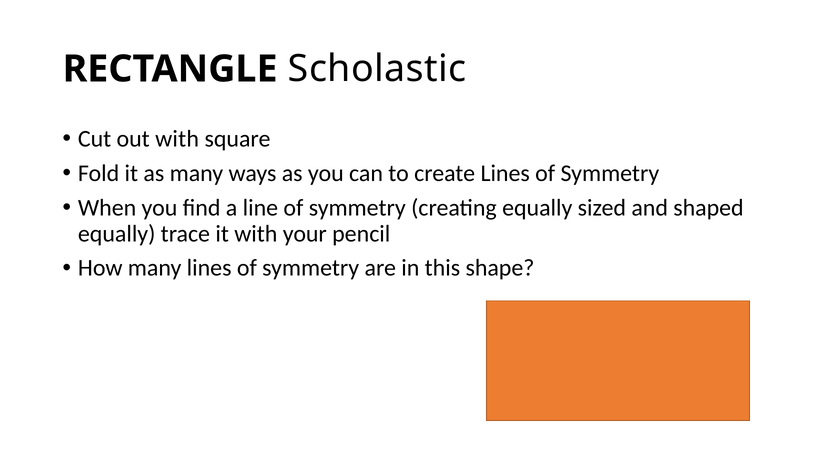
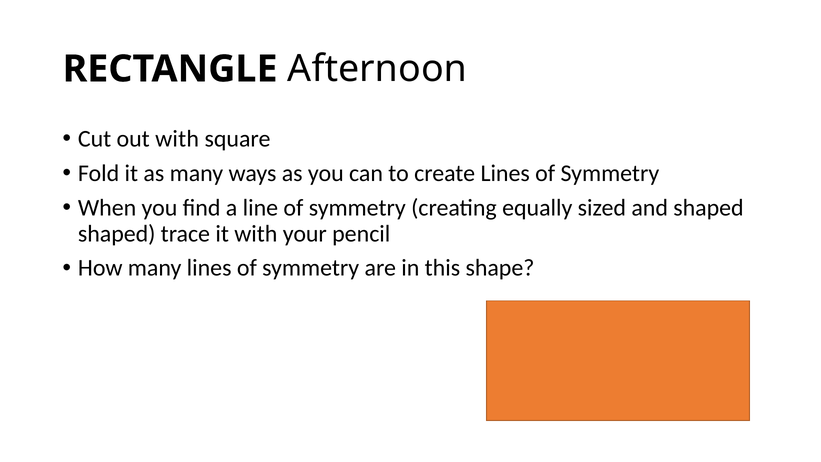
Scholastic: Scholastic -> Afternoon
equally at (117, 234): equally -> shaped
